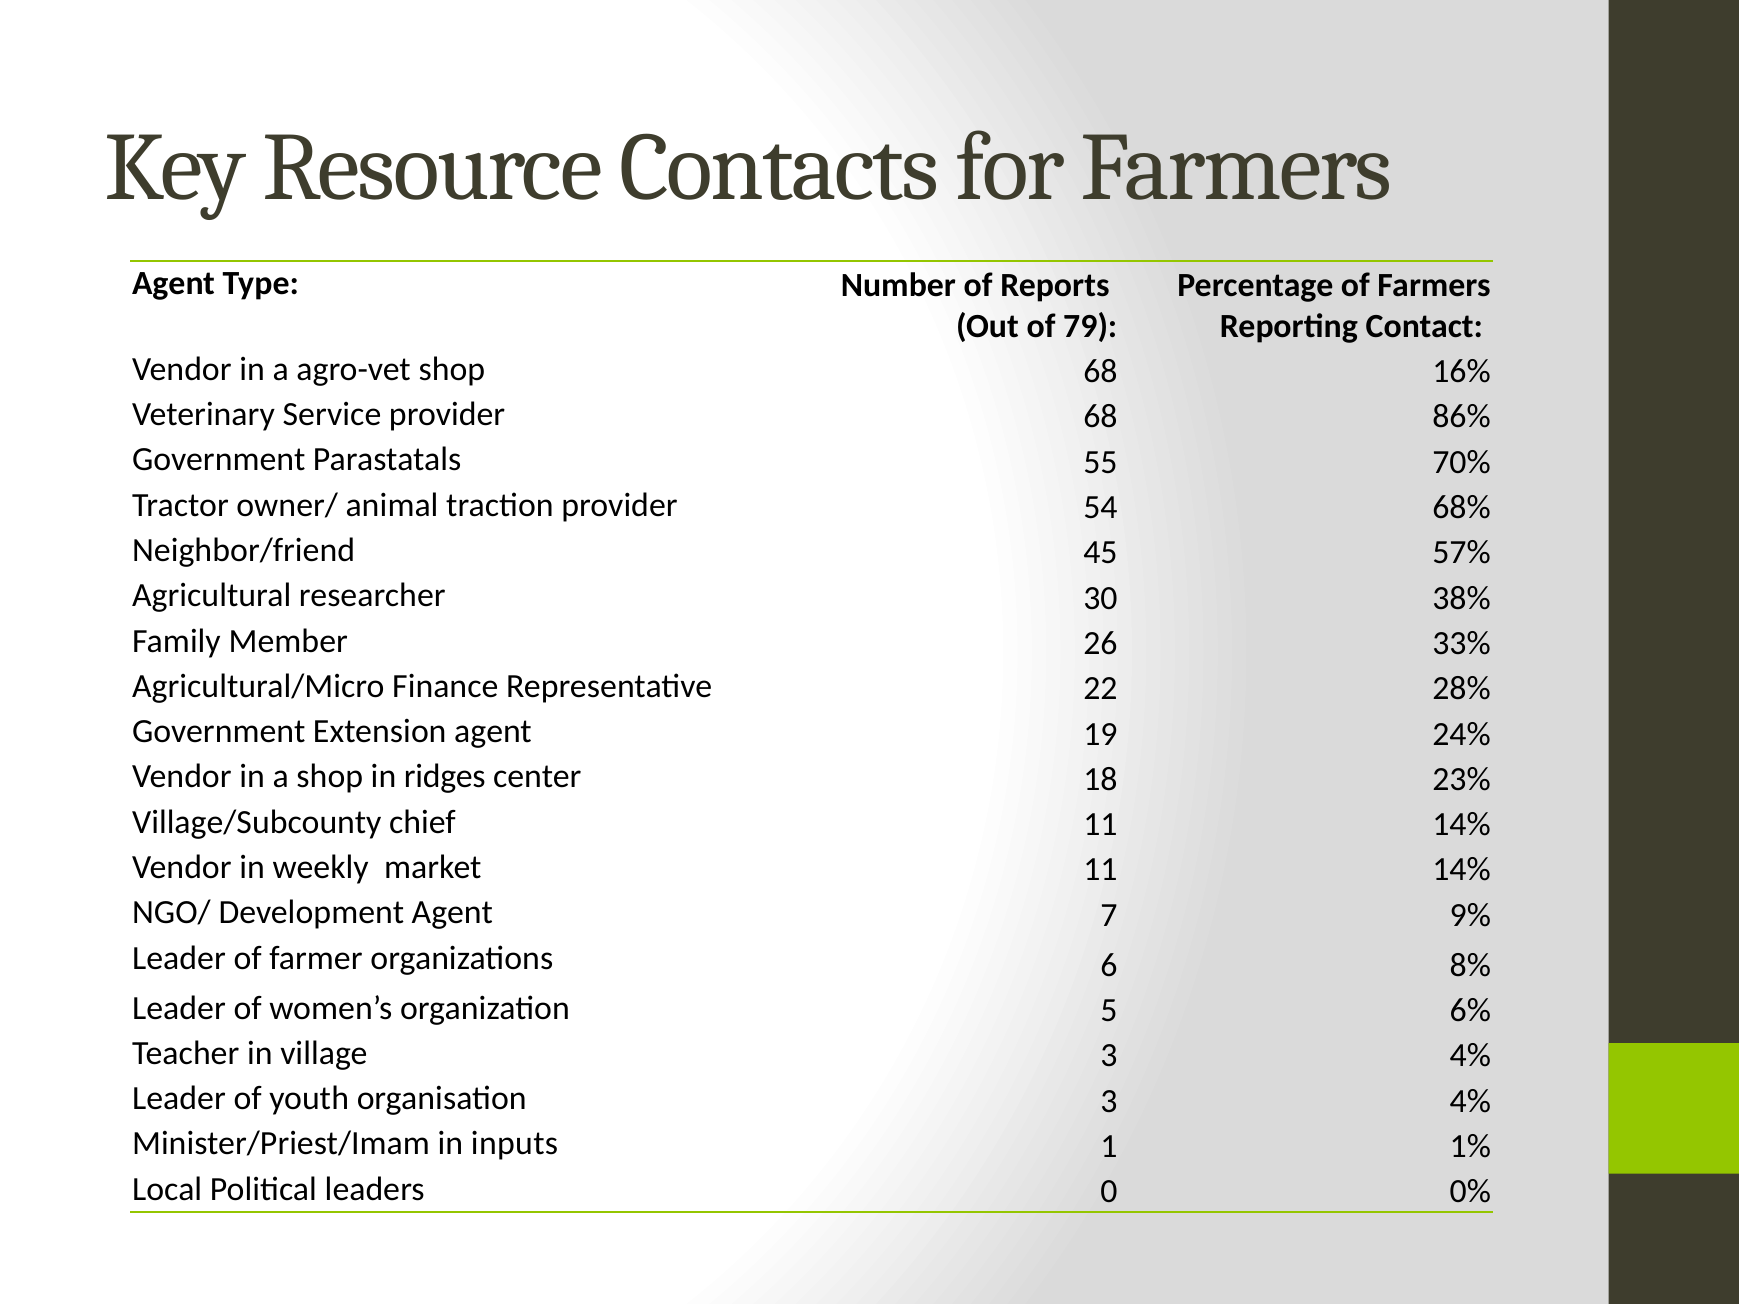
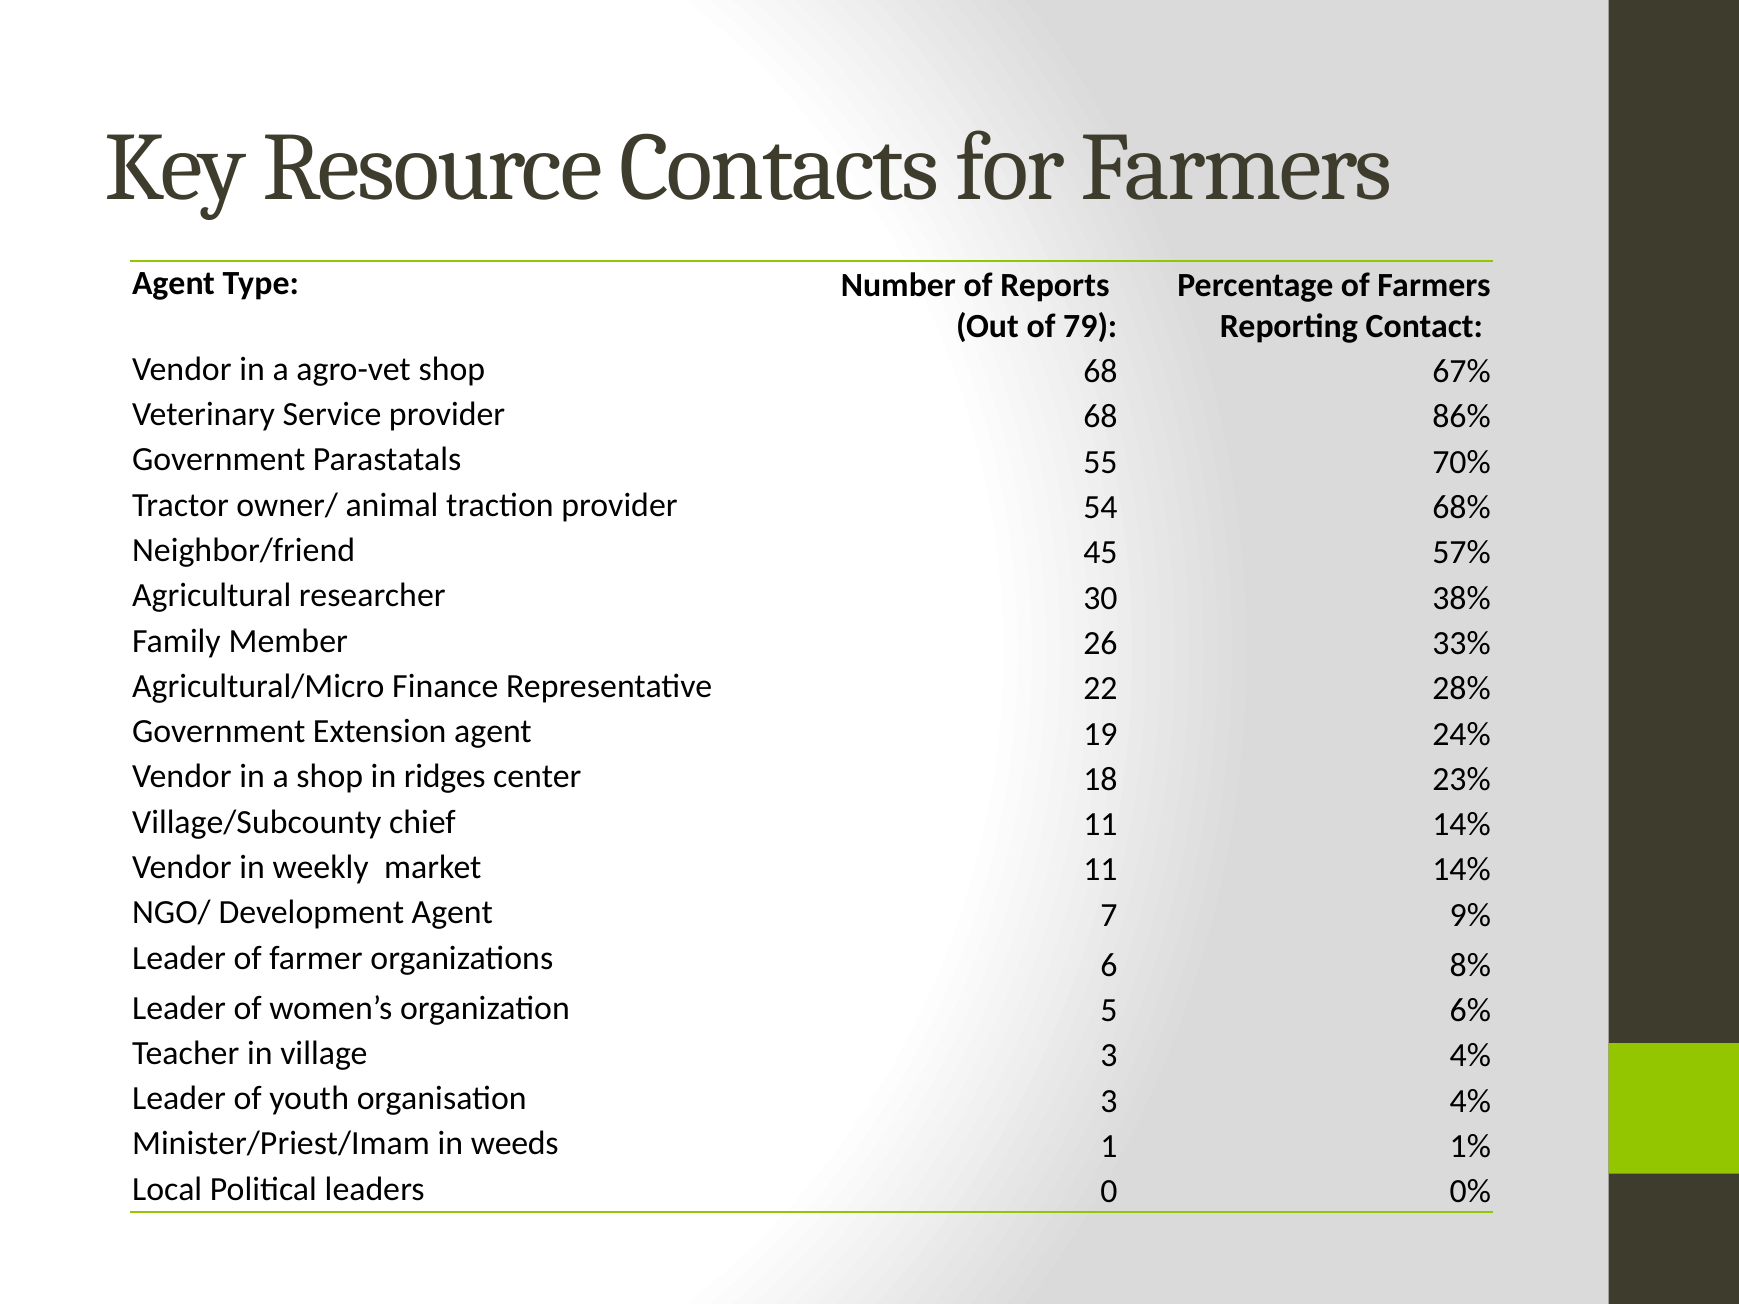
16%: 16% -> 67%
inputs: inputs -> weeds
